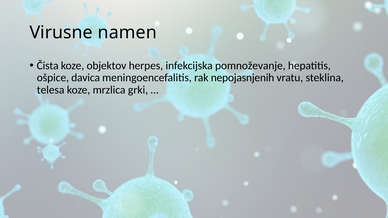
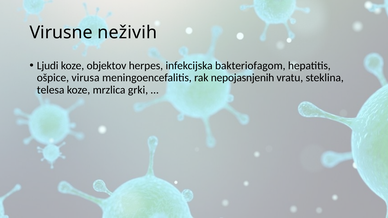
namen: namen -> neživih
Čista: Čista -> Ljudi
pomnoževanje: pomnoževanje -> bakteriofagom
davica: davica -> virusa
